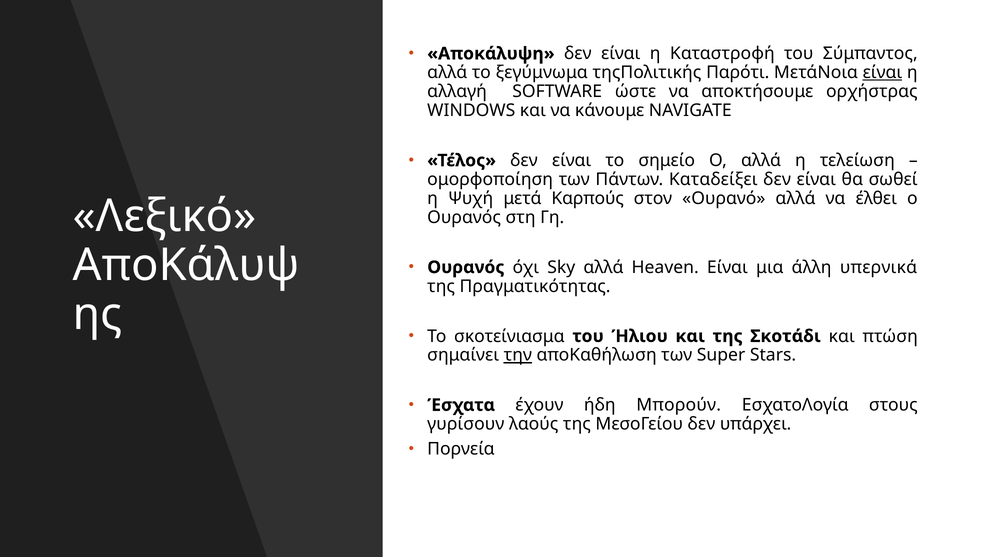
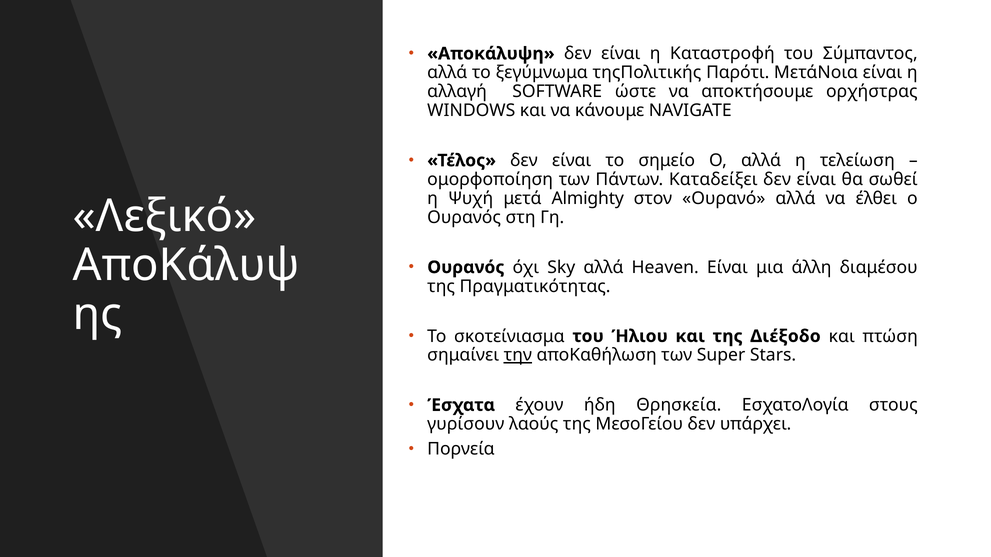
είναι at (882, 73) underline: present -> none
Καρπούς: Καρπούς -> Almighty
υπερνικά: υπερνικά -> διαμέσου
Σκοτάδι: Σκοτάδι -> Διέξοδο
Μπορούν: Μπορούν -> Θρησκεία
